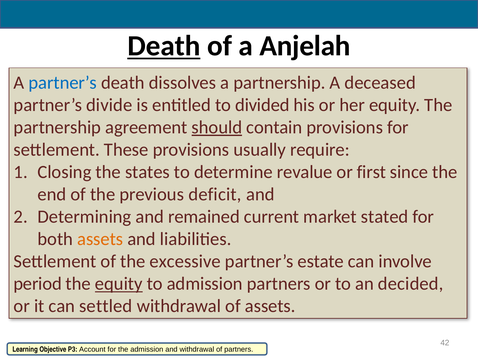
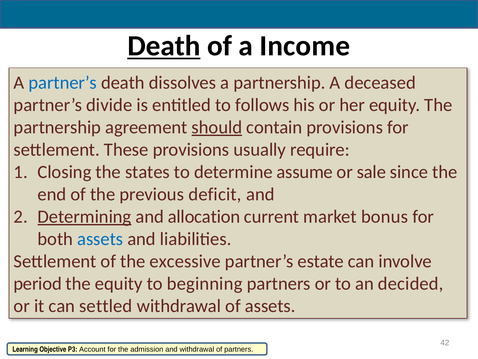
Anjelah: Anjelah -> Income
divided: divided -> follows
revalue: revalue -> assume
first: first -> sale
Determining underline: none -> present
remained: remained -> allocation
stated: stated -> bonus
assets at (100, 239) colour: orange -> blue
equity at (119, 283) underline: present -> none
to admission: admission -> beginning
